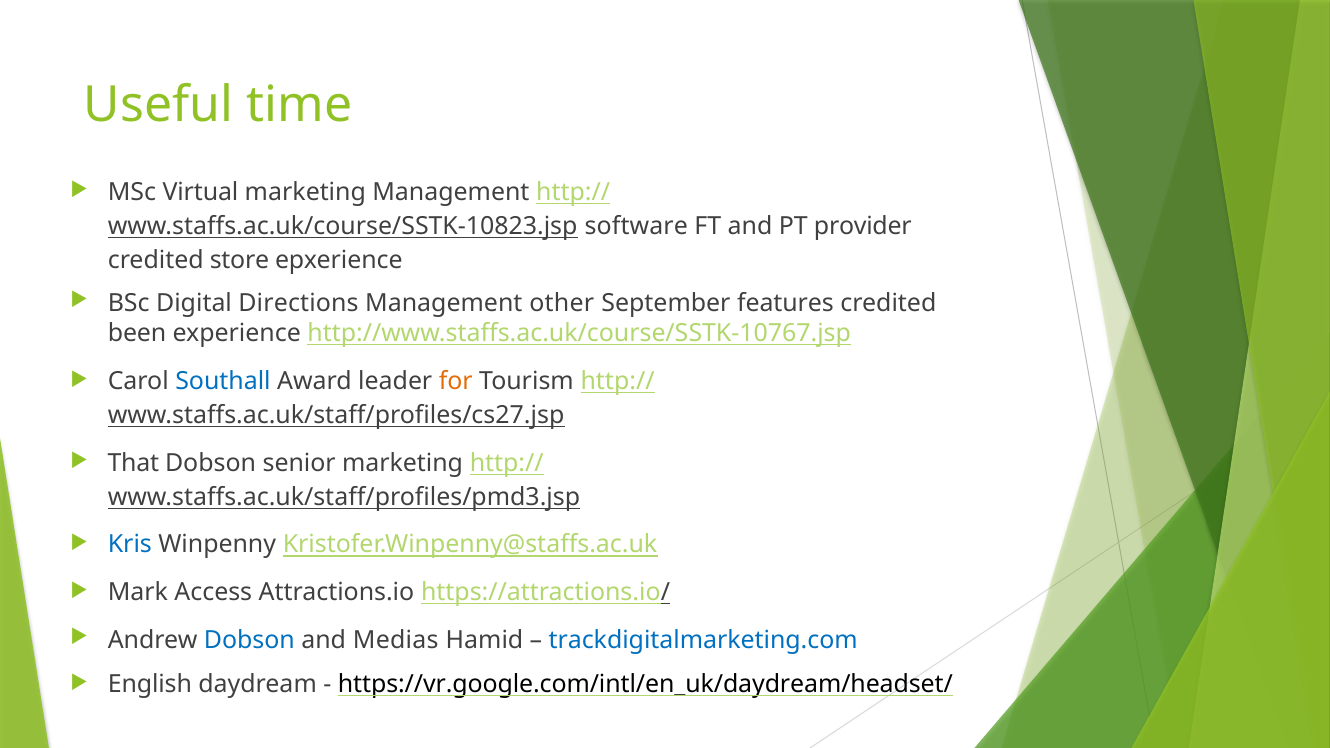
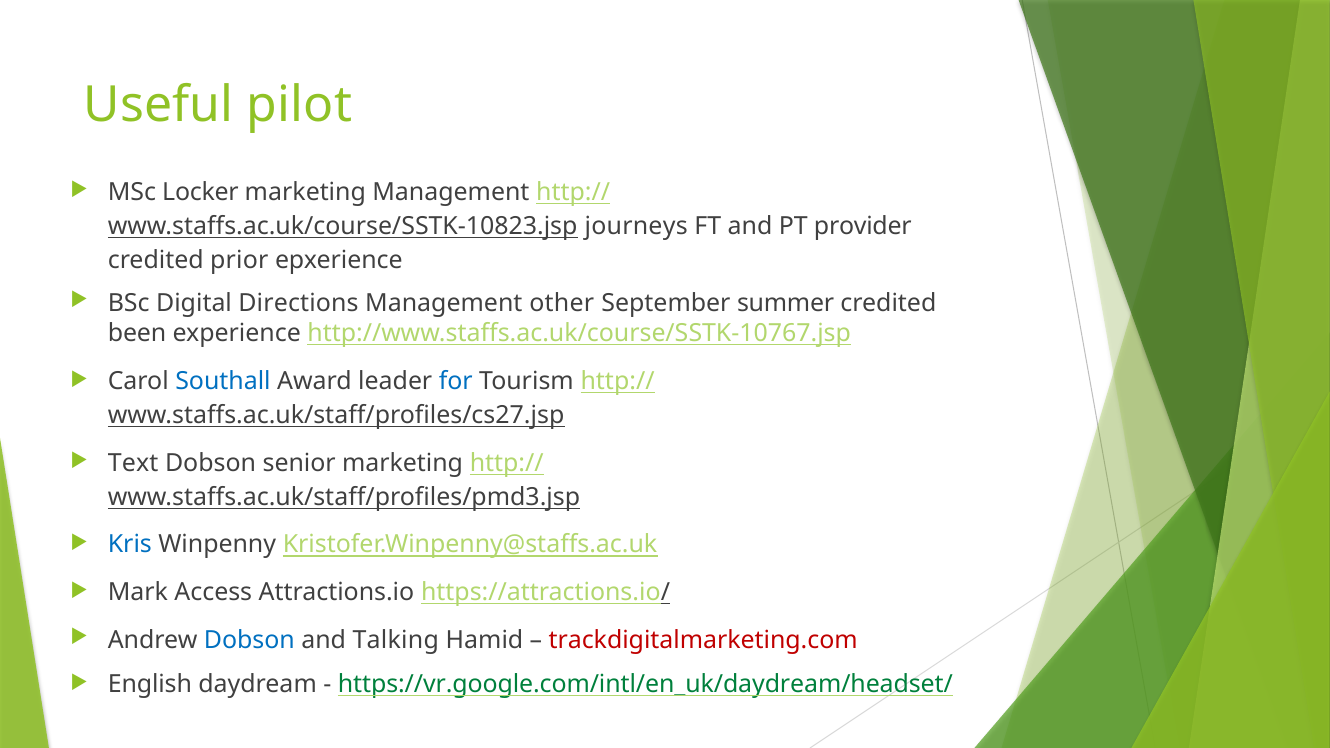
time: time -> pilot
Virtual: Virtual -> Locker
software: software -> journeys
store: store -> prior
features: features -> summer
for colour: orange -> blue
That: That -> Text
Medias: Medias -> Talking
trackdigitalmarketing.com colour: blue -> red
https://vr.google.com/intl/en_uk/daydream/headset/ colour: black -> green
